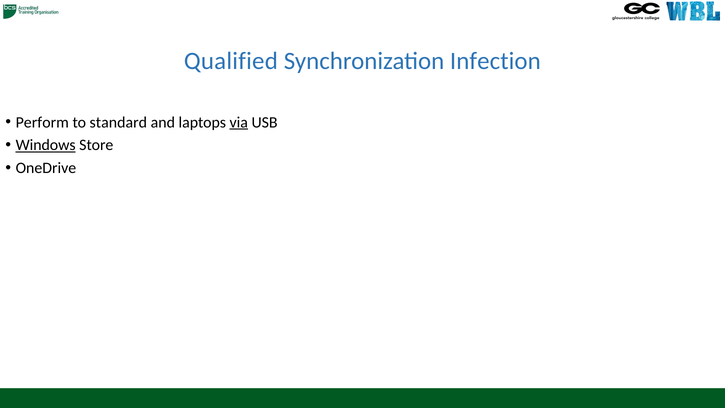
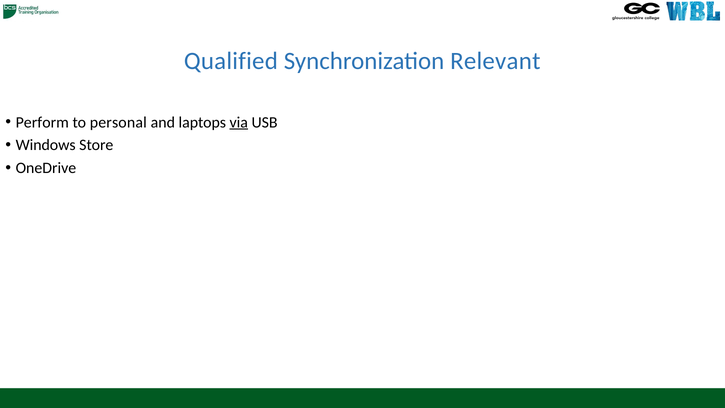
Infection: Infection -> Relevant
standard: standard -> personal
Windows underline: present -> none
